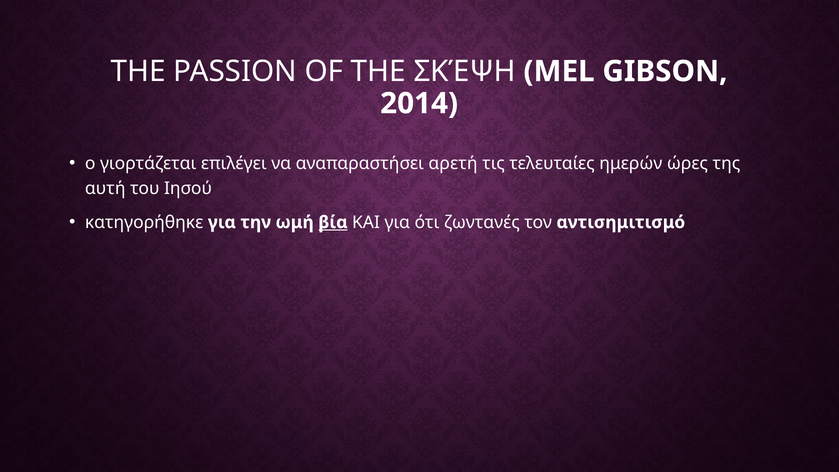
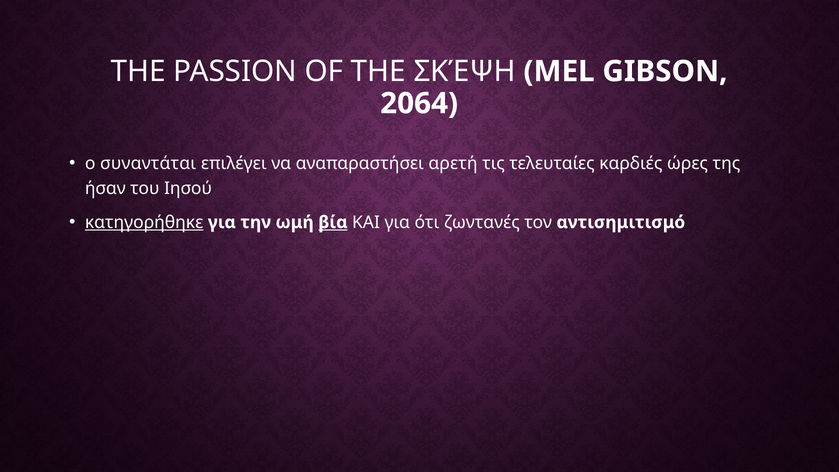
2014: 2014 -> 2064
γιορτάζεται: γιορτάζεται -> συναντάται
ημερών: ημερών -> καρδιές
αυτή: αυτή -> ήσαν
κατηγορήθηκε underline: none -> present
